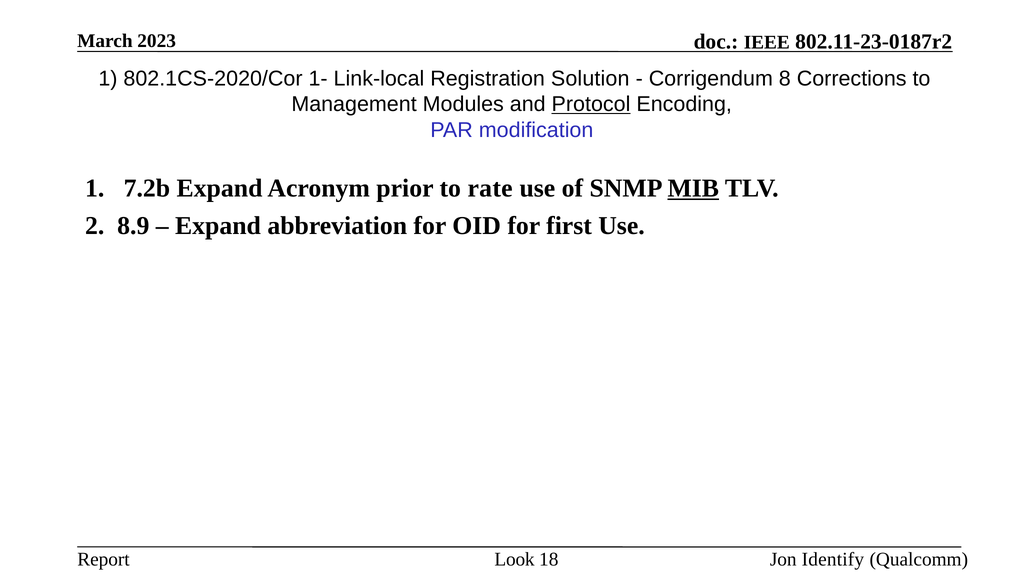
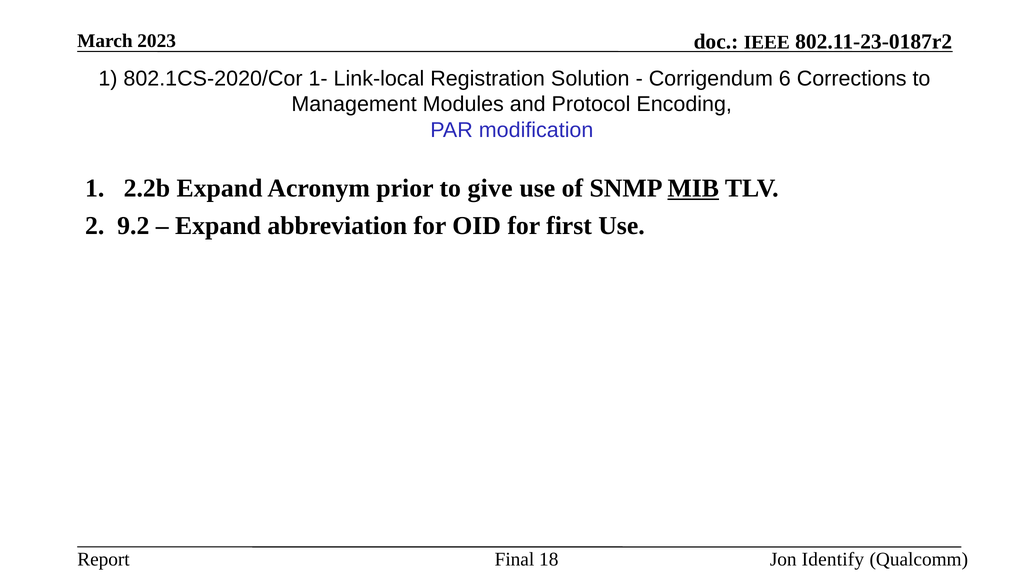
8: 8 -> 6
Protocol underline: present -> none
7.2b: 7.2b -> 2.2b
rate: rate -> give
8.9: 8.9 -> 9.2
Look: Look -> Final
